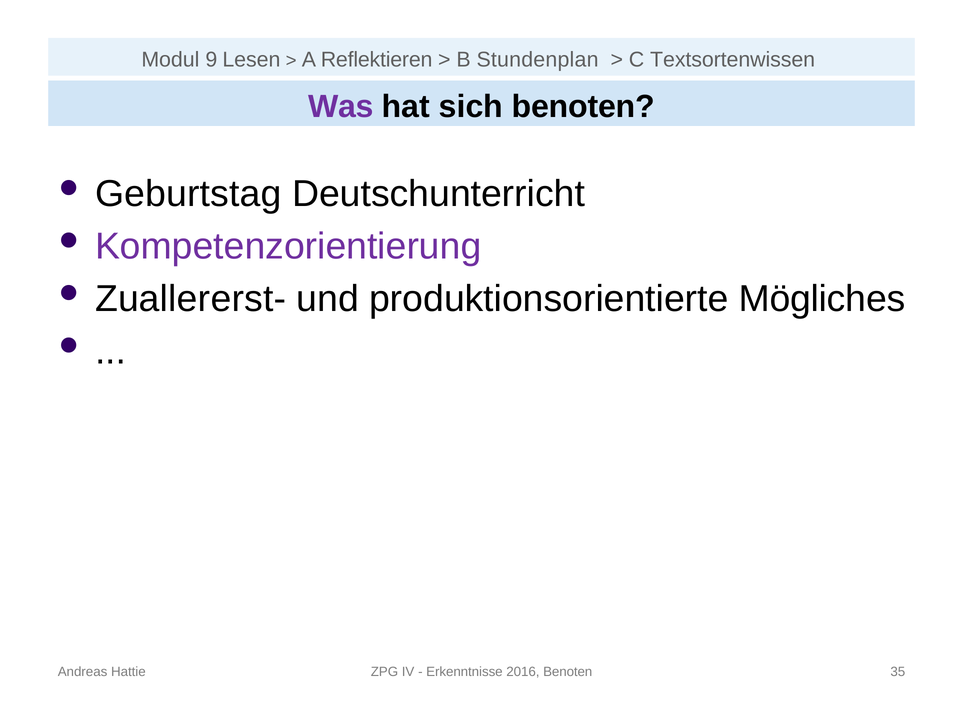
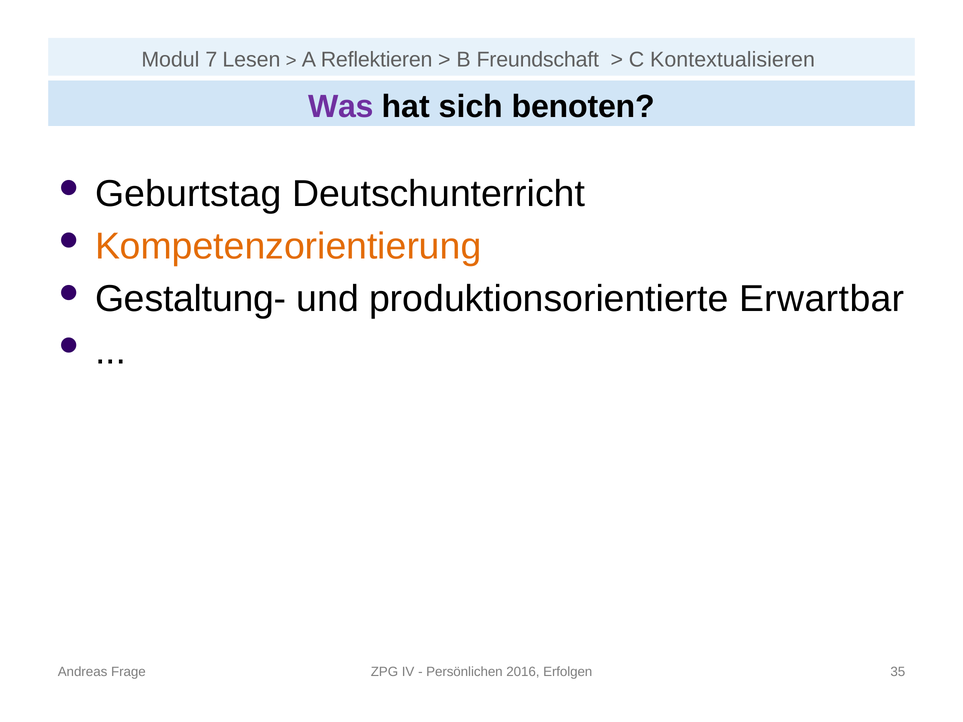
9: 9 -> 7
Stundenplan: Stundenplan -> Freundschaft
Textsortenwissen: Textsortenwissen -> Kontextualisieren
Kompetenzorientierung colour: purple -> orange
Zuallererst-: Zuallererst- -> Gestaltung-
Mögliches: Mögliches -> Erwartbar
Hattie: Hattie -> Frage
Erkenntnisse: Erkenntnisse -> Persönlichen
2016 Benoten: Benoten -> Erfolgen
